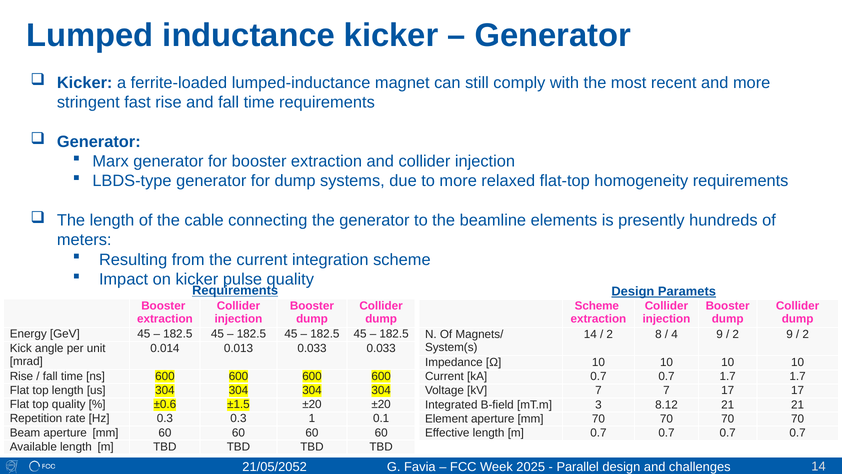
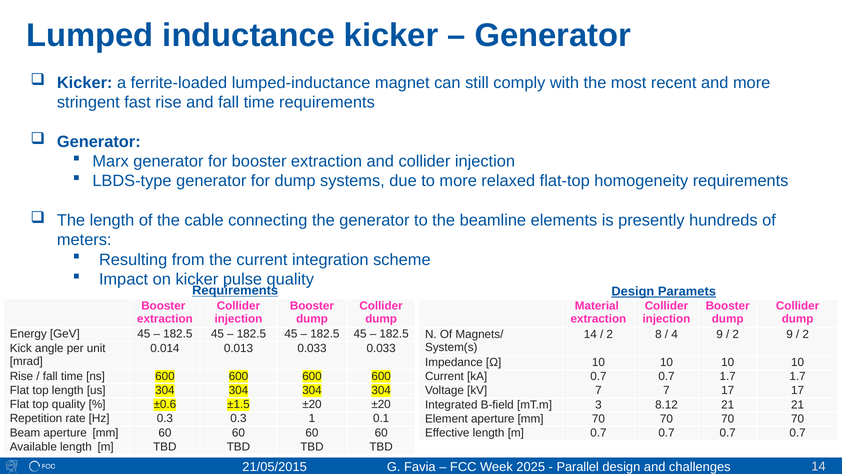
Scheme at (597, 306): Scheme -> Material
21/05/2052: 21/05/2052 -> 21/05/2015
